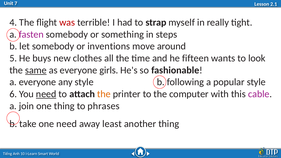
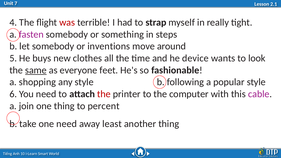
fifteen: fifteen -> device
girls: girls -> feet
a everyone: everyone -> shopping
need at (46, 94) underline: present -> none
the at (104, 94) colour: orange -> red
phrases: phrases -> percent
